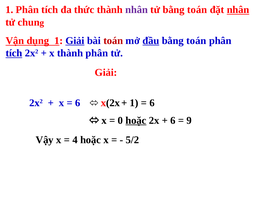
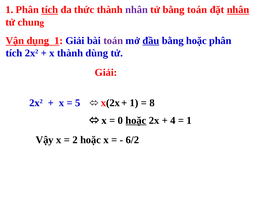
tích at (50, 10) underline: none -> present
Giải at (75, 41) underline: present -> none
toán at (113, 41) colour: red -> purple
toán at (196, 41): toán -> hoặc
tích at (14, 53) underline: present -> none
thành phân: phân -> dùng
6 at (78, 103): 6 -> 5
6 at (152, 103): 6 -> 8
6 at (173, 121): 6 -> 4
9 at (189, 121): 9 -> 1
4: 4 -> 2
5/2: 5/2 -> 6/2
